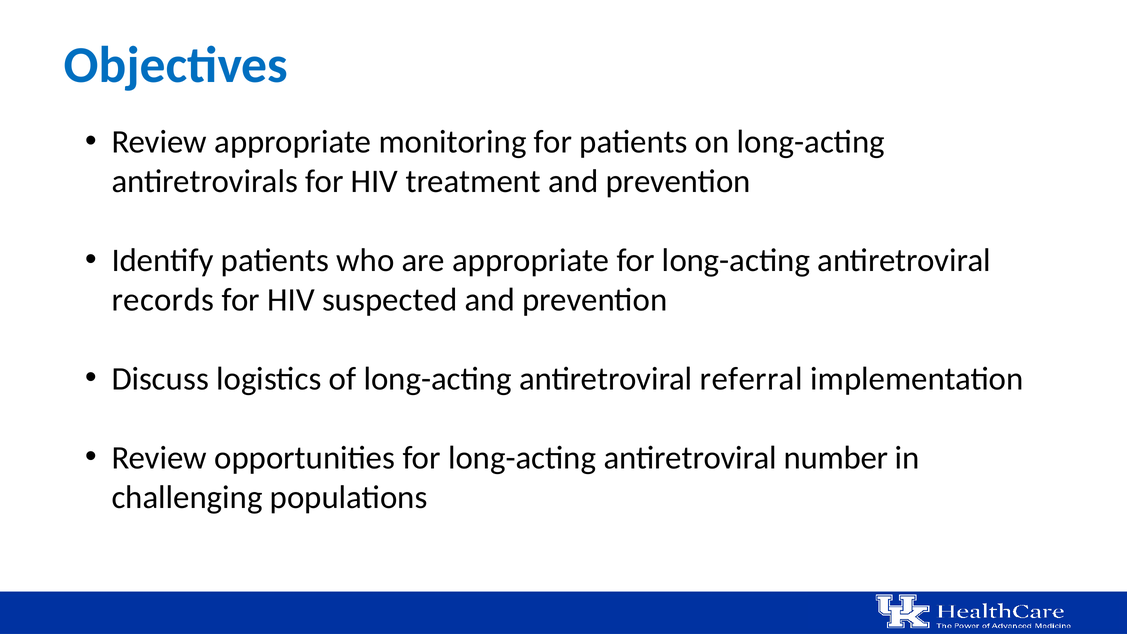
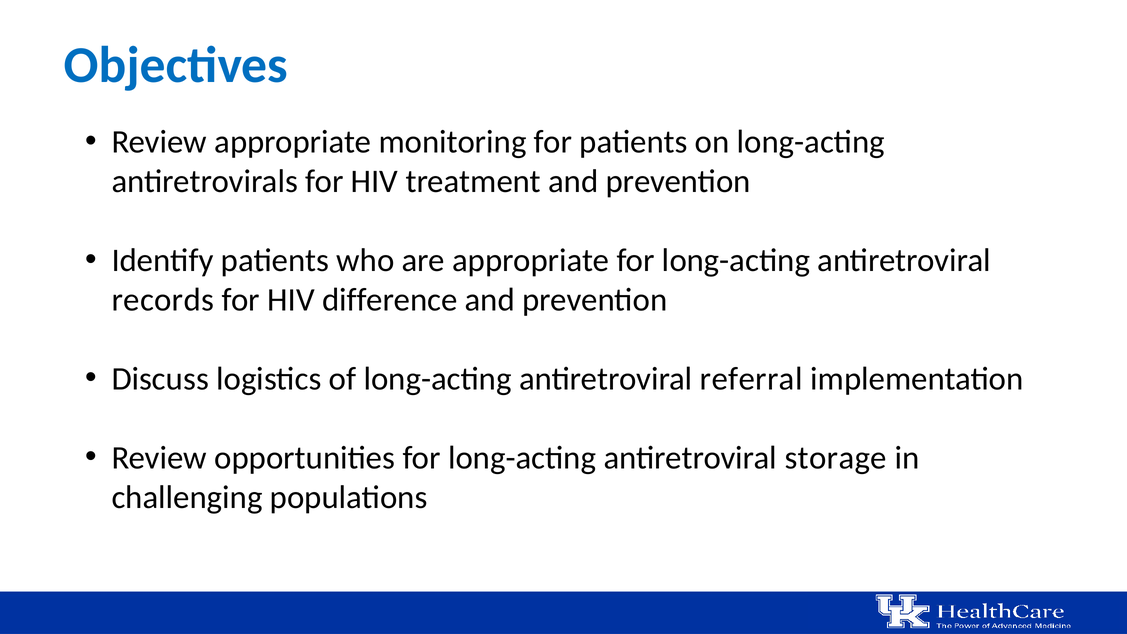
suspected: suspected -> difference
number: number -> storage
